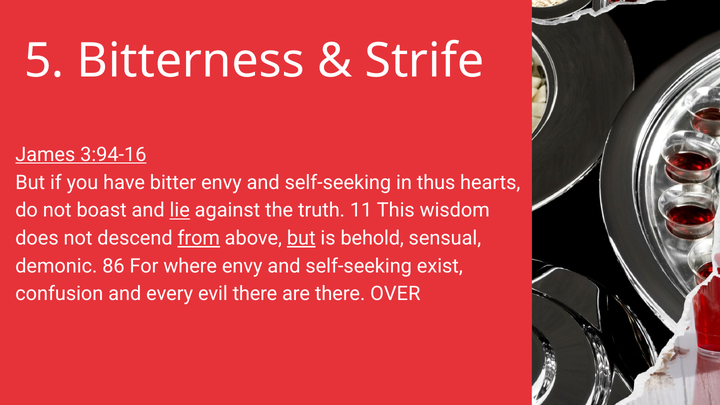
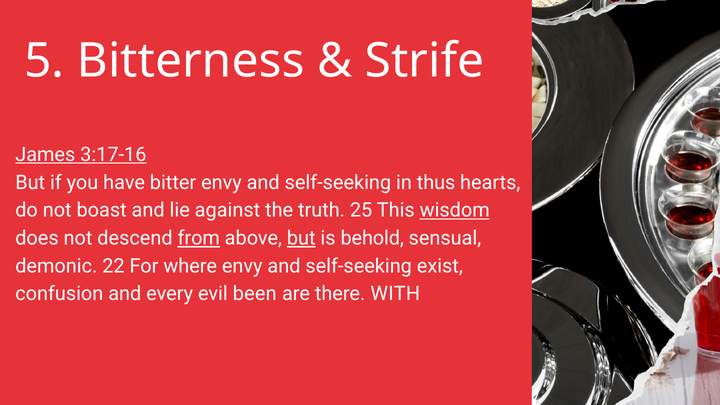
3:94-16: 3:94-16 -> 3:17-16
lie underline: present -> none
11: 11 -> 25
wisdom underline: none -> present
86: 86 -> 22
evil there: there -> been
OVER: OVER -> WITH
